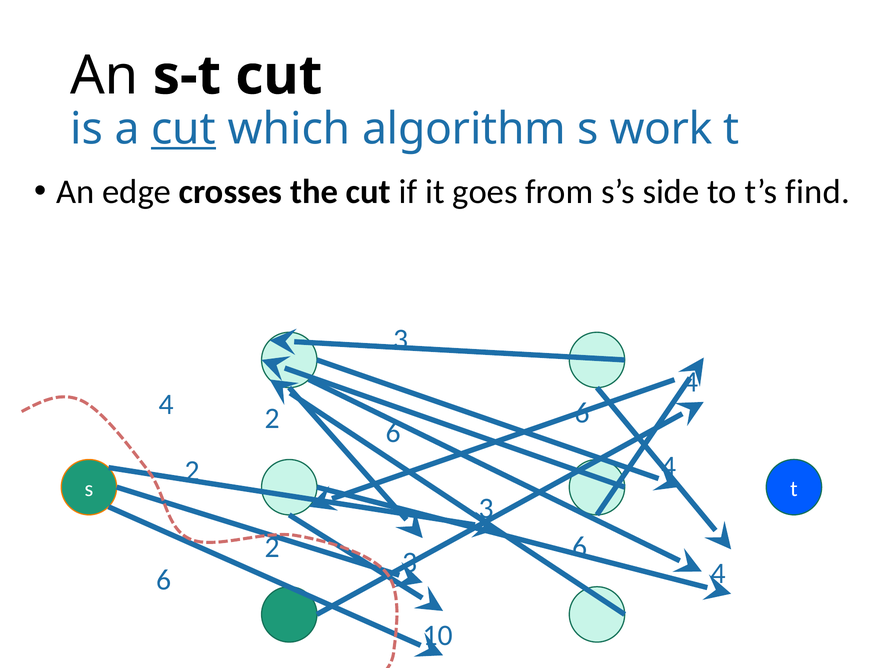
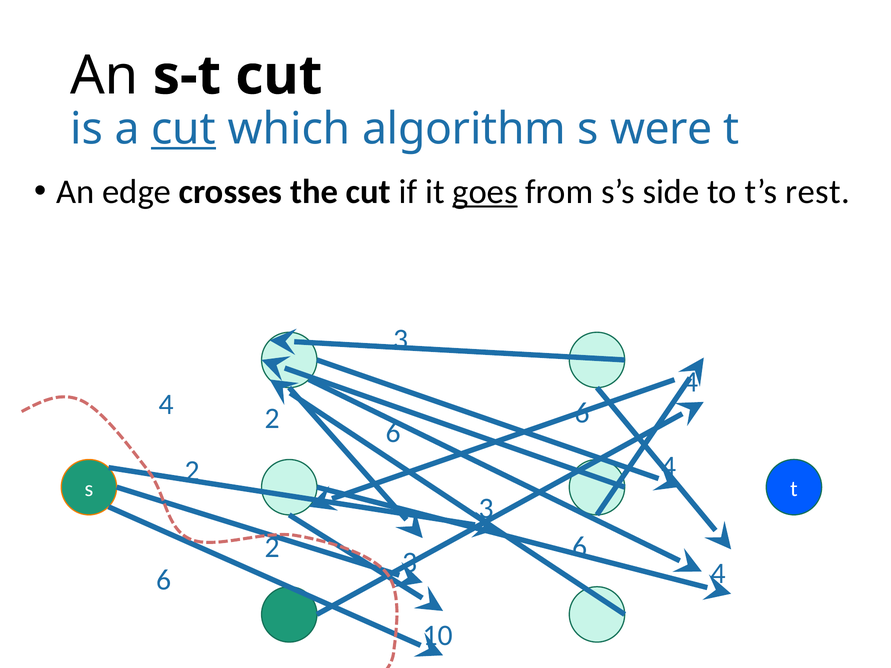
work: work -> were
goes underline: none -> present
find: find -> rest
